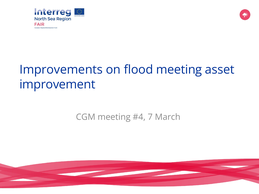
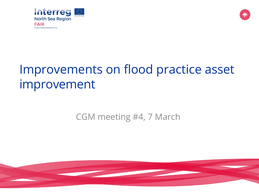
flood meeting: meeting -> practice
